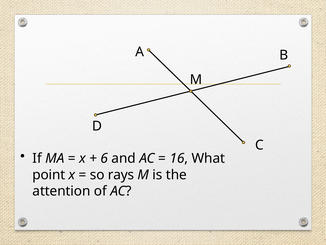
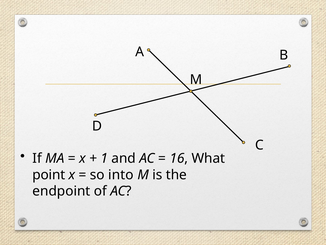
6: 6 -> 1
rays: rays -> into
attention: attention -> endpoint
